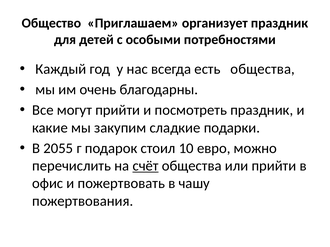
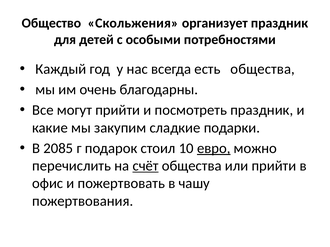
Приглашаем: Приглашаем -> Скольжения
2055: 2055 -> 2085
евро underline: none -> present
